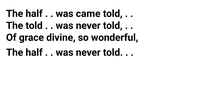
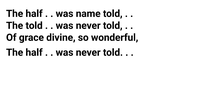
came: came -> name
